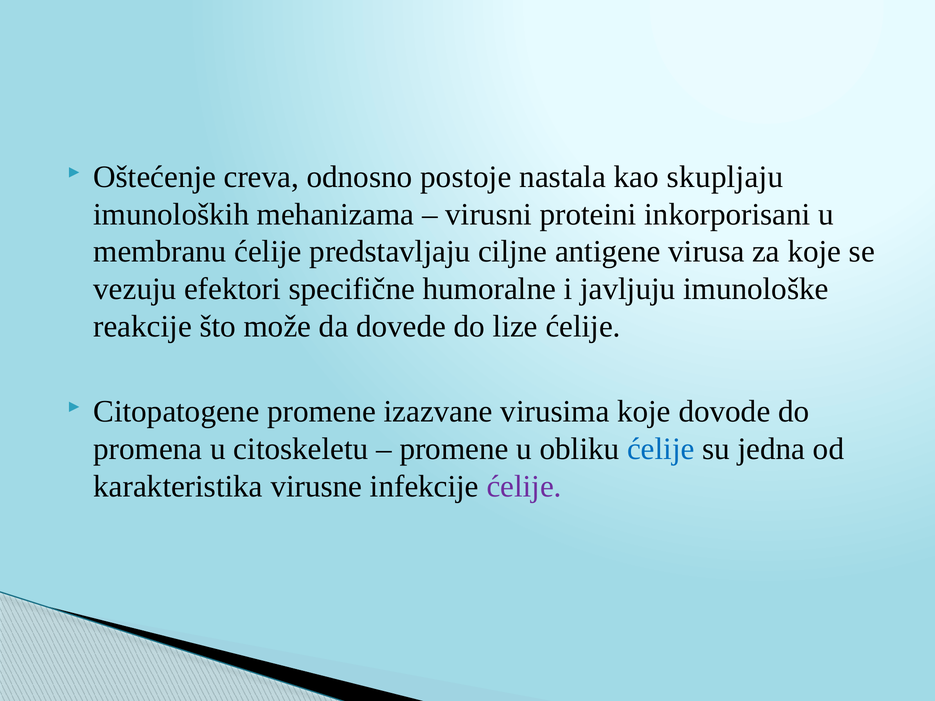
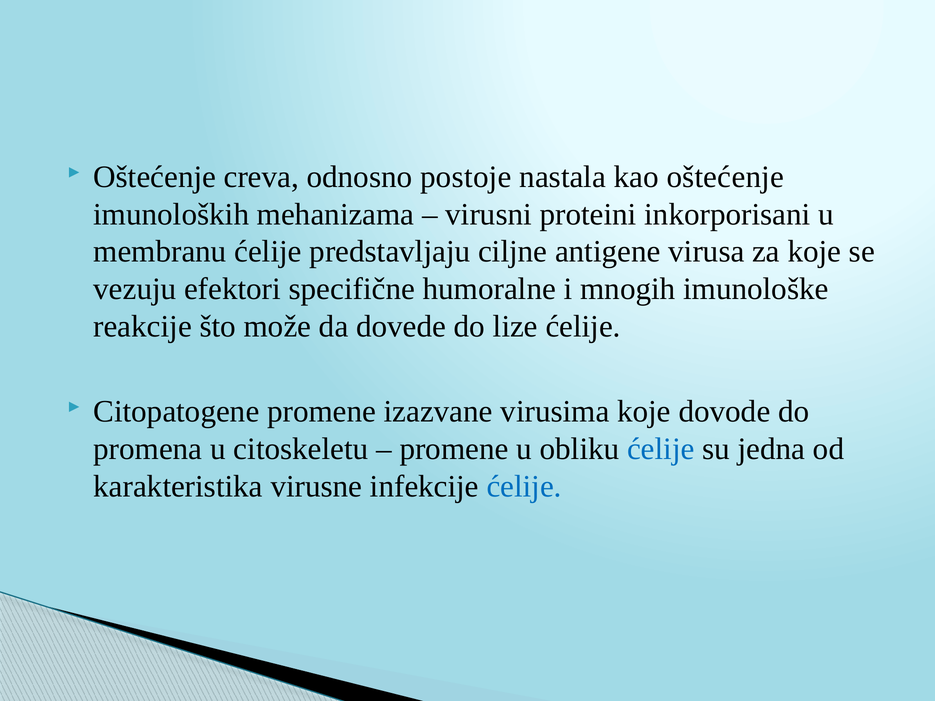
kao skupljaju: skupljaju -> oštećenje
javljuju: javljuju -> mnogih
ćelije at (524, 487) colour: purple -> blue
